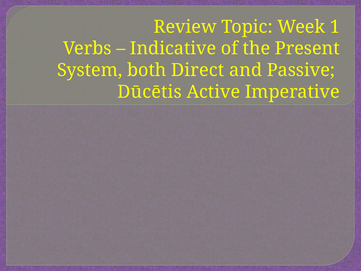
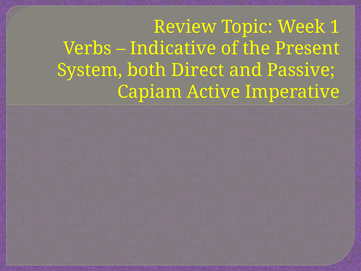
Dūcētis: Dūcētis -> Capiam
